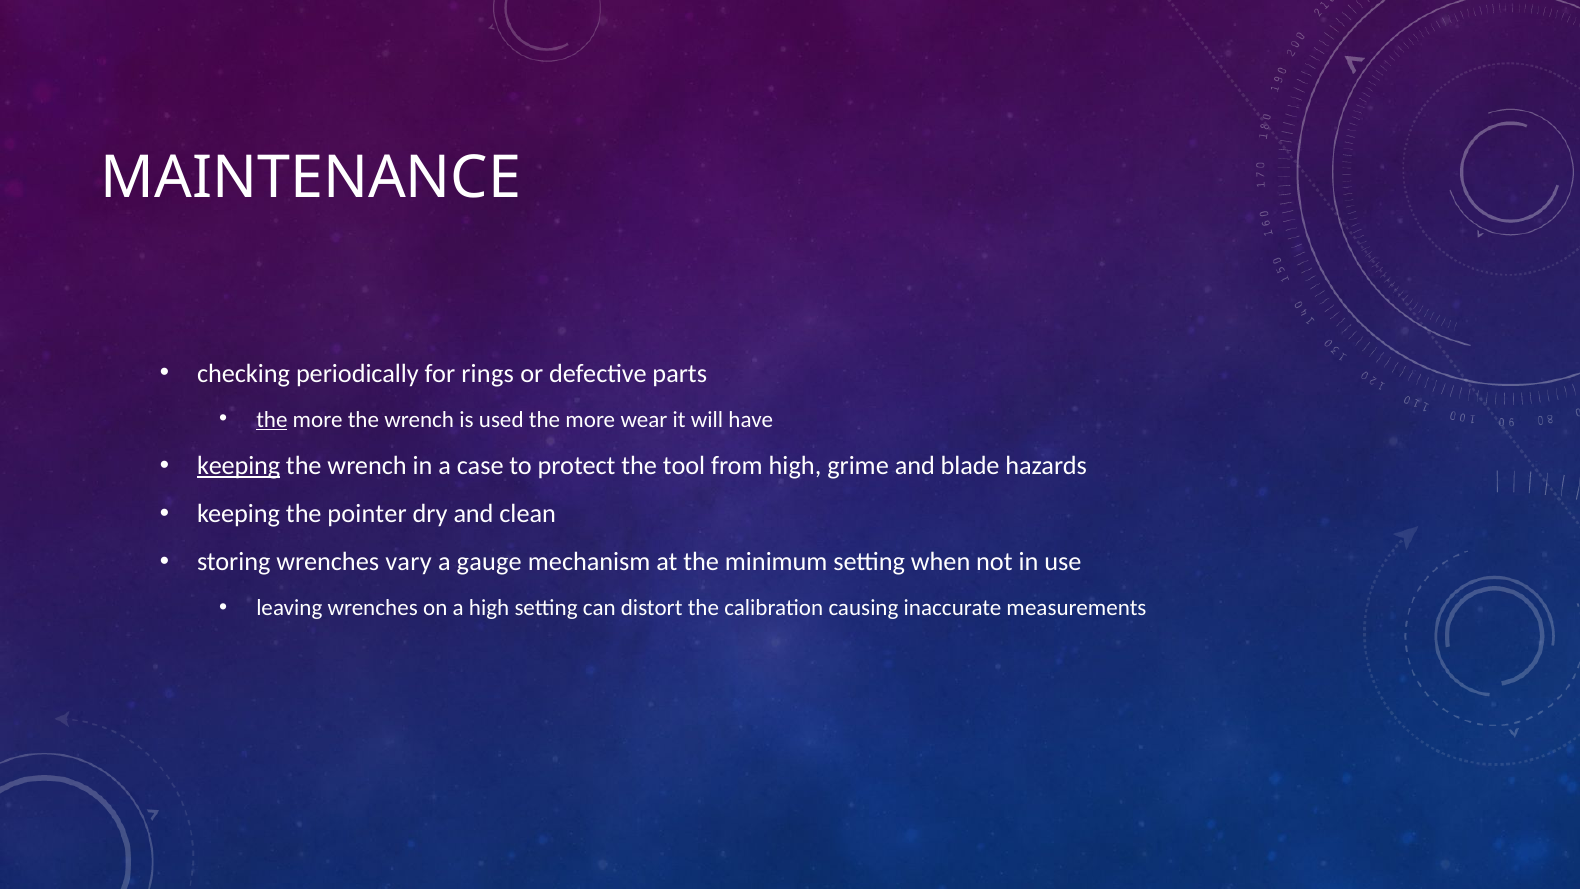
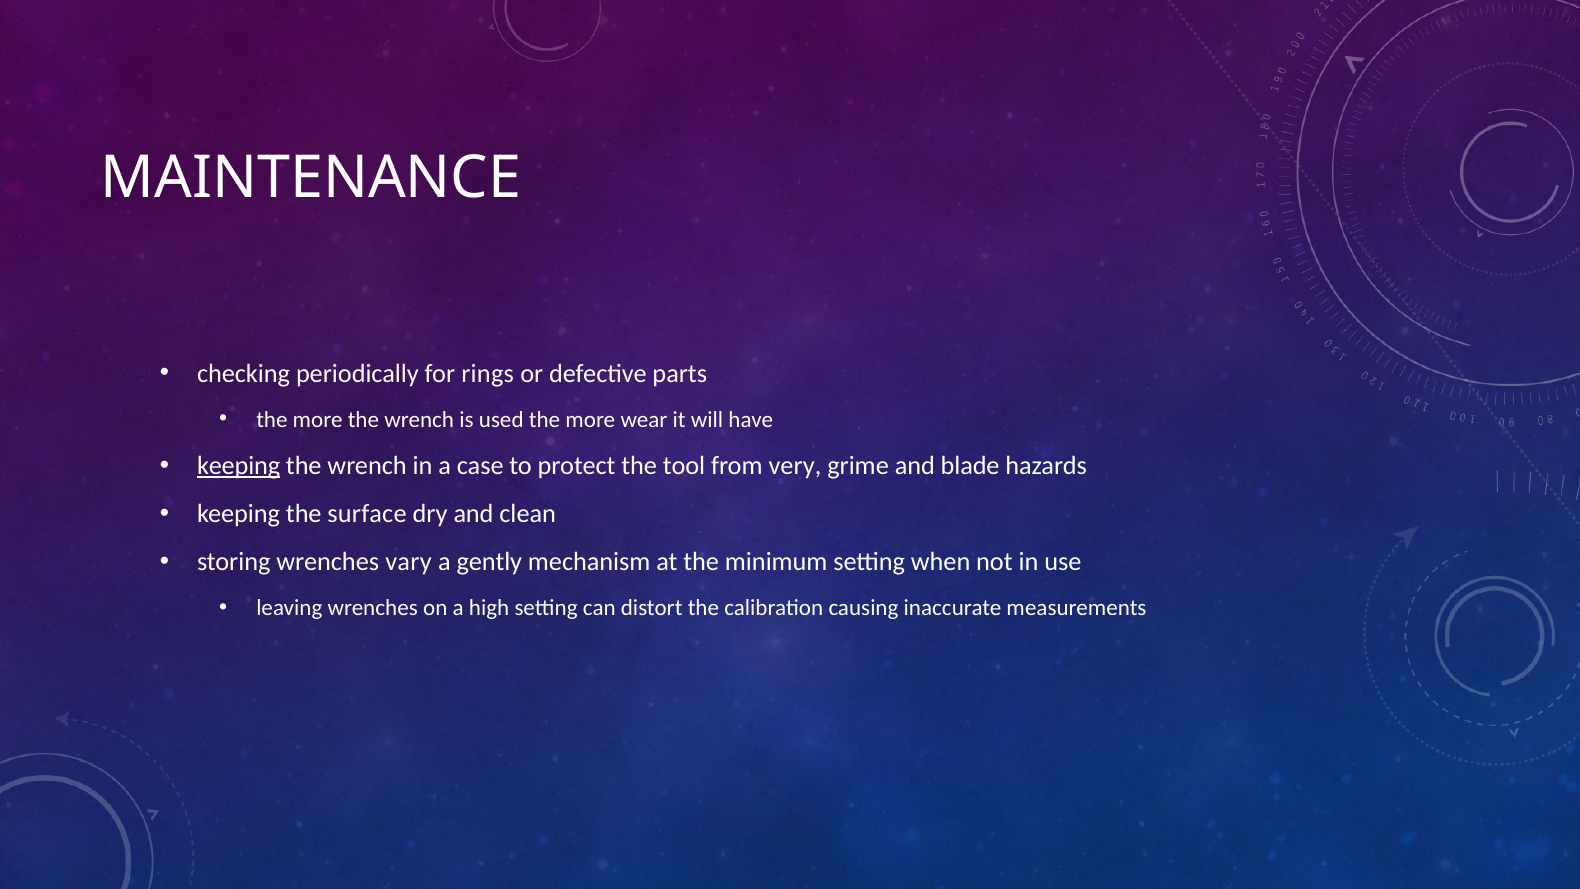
the at (272, 419) underline: present -> none
from high: high -> very
pointer: pointer -> surface
gauge: gauge -> gently
